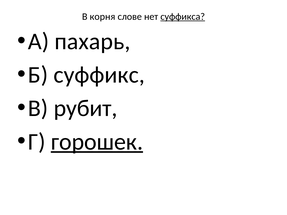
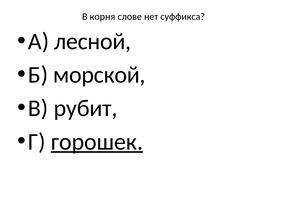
суффикса underline: present -> none
пахарь: пахарь -> лесной
суффикс: суффикс -> морской
